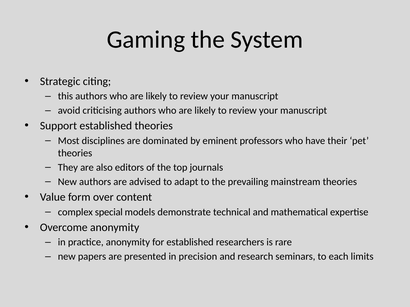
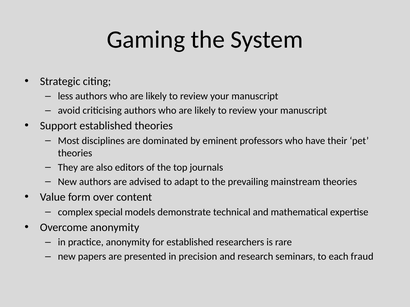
this: this -> less
limits: limits -> fraud
